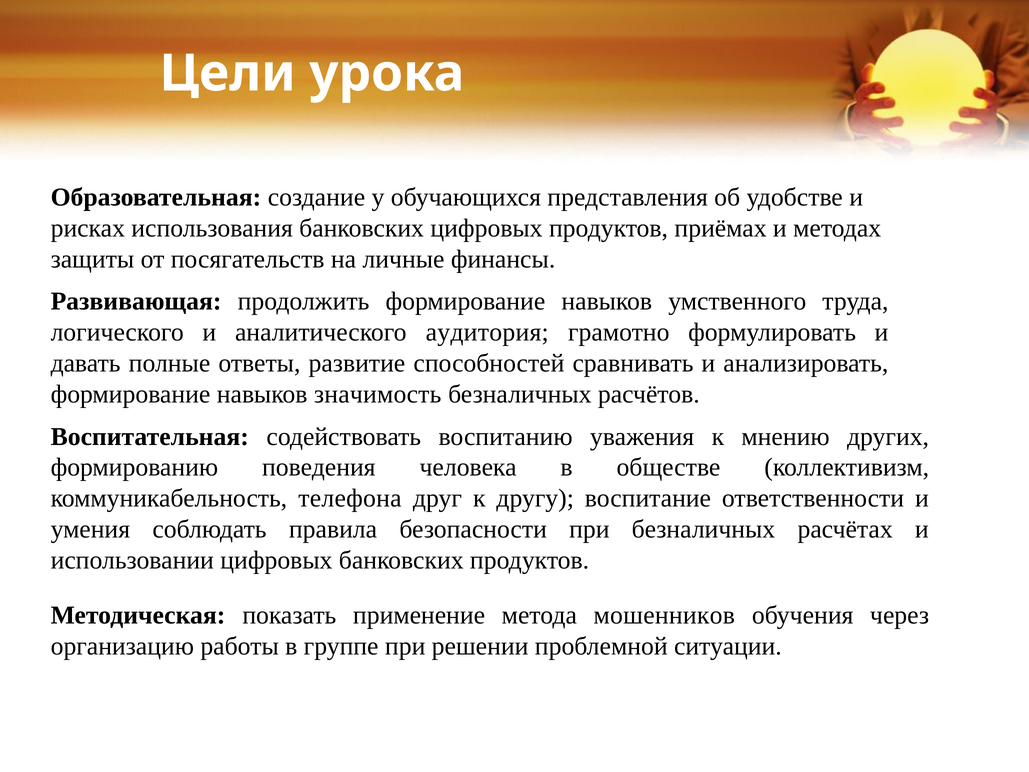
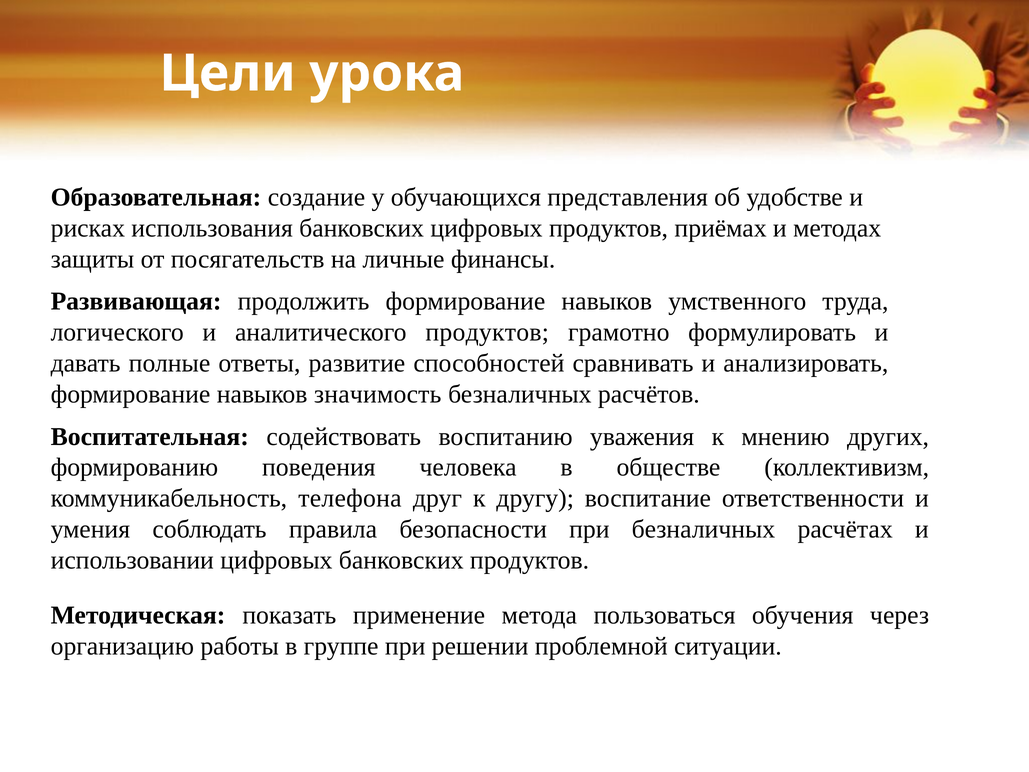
аналитического аудитория: аудитория -> продуктов
мошенников: мошенников -> пользоваться
